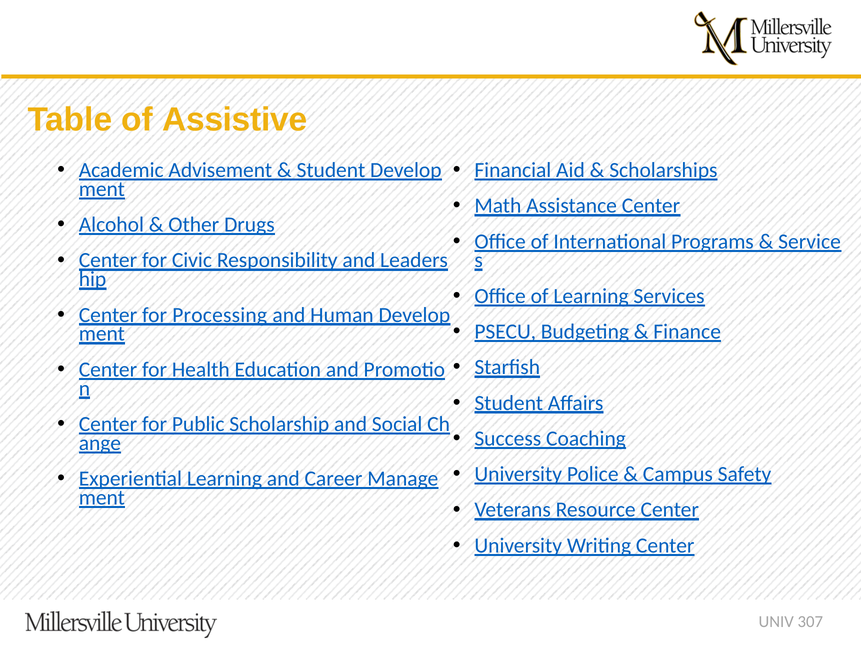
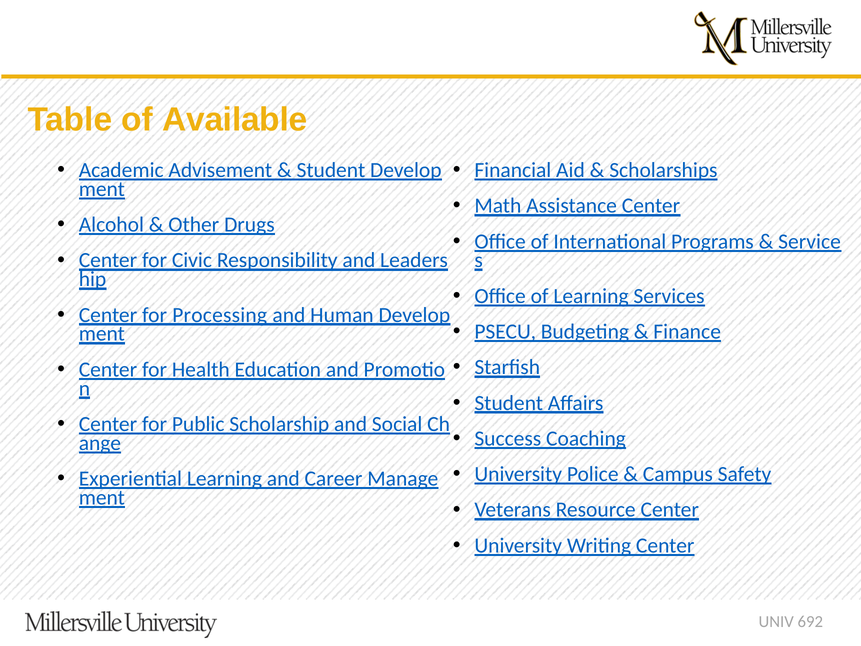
Assistive: Assistive -> Available
307: 307 -> 692
